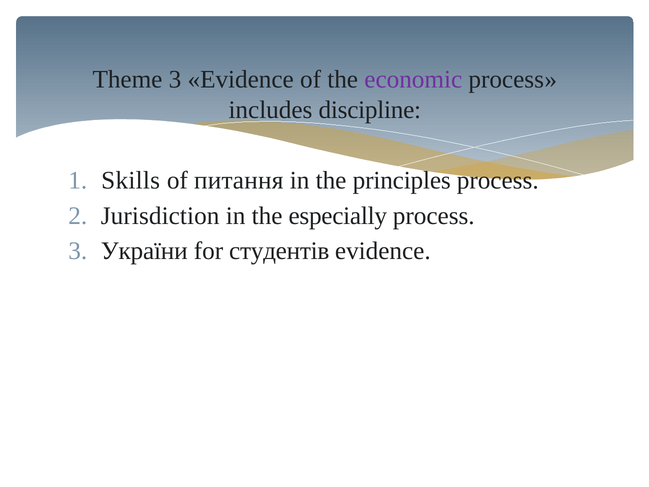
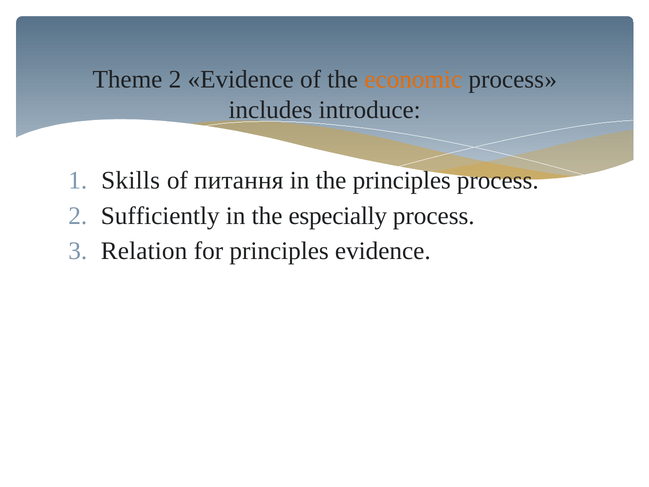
Theme 3: 3 -> 2
economic colour: purple -> orange
discipline: discipline -> introduce
Jurisdiction: Jurisdiction -> Sufficiently
України: України -> Relation
for студентів: студентів -> principles
